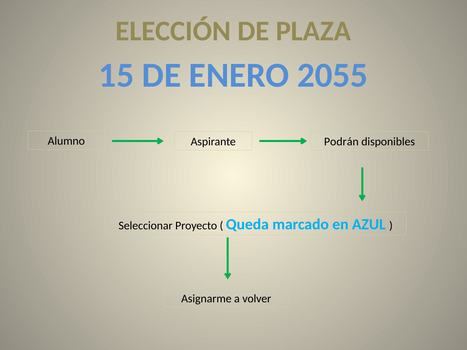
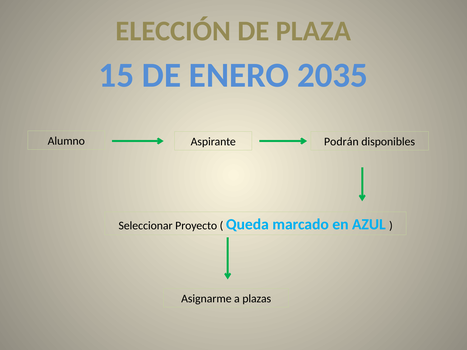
2055: 2055 -> 2035
volver: volver -> plazas
